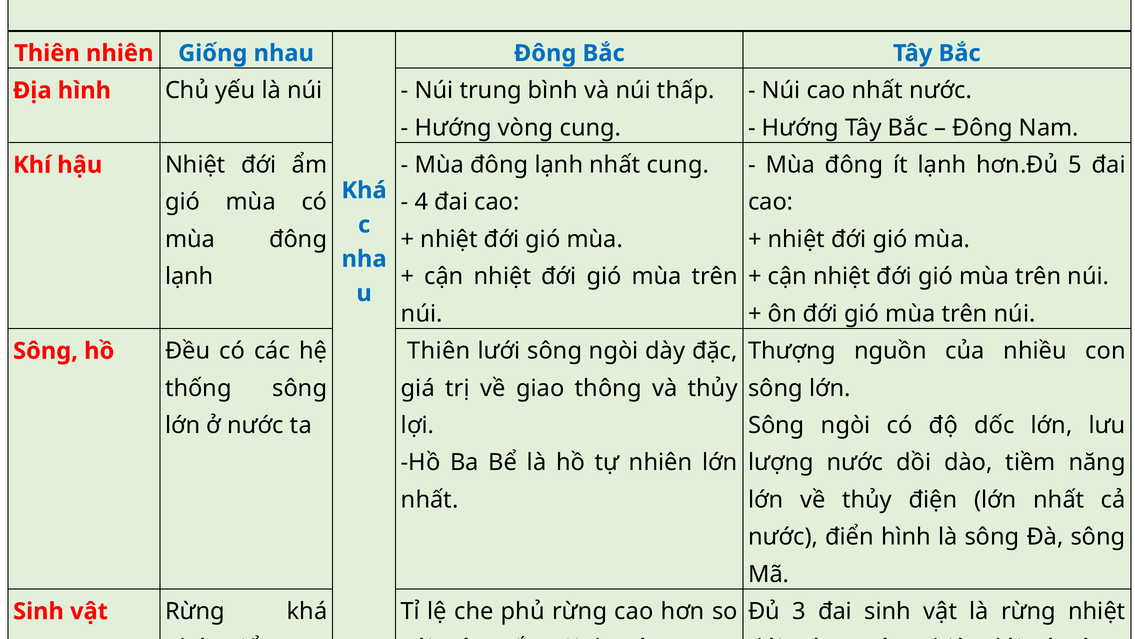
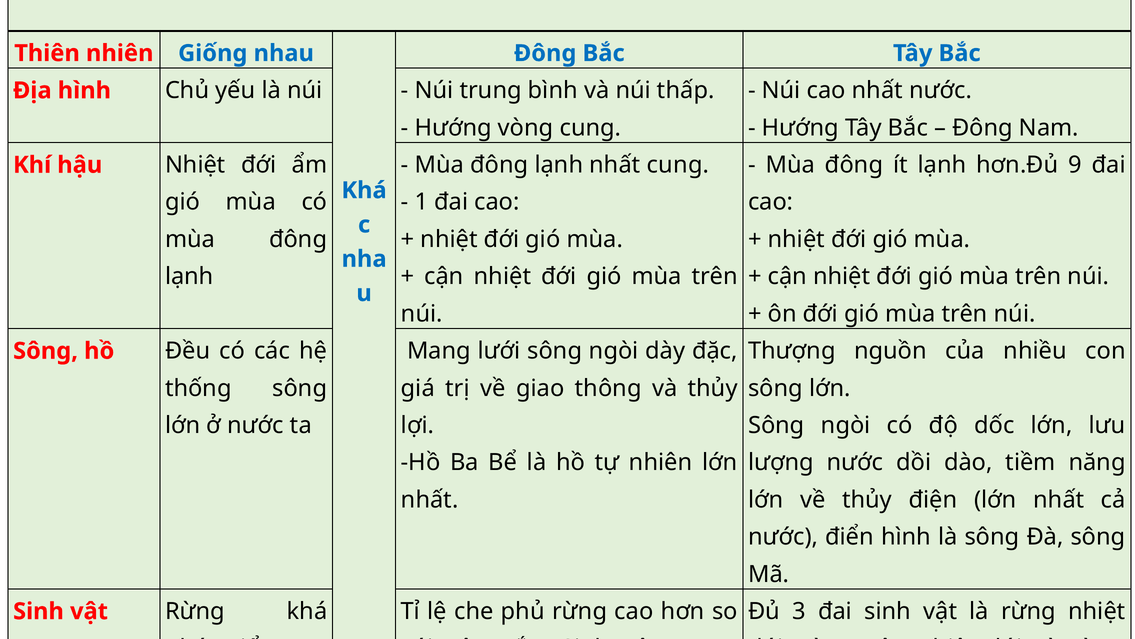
5: 5 -> 9
4: 4 -> 1
Thiên at (439, 351): Thiên -> Mang
